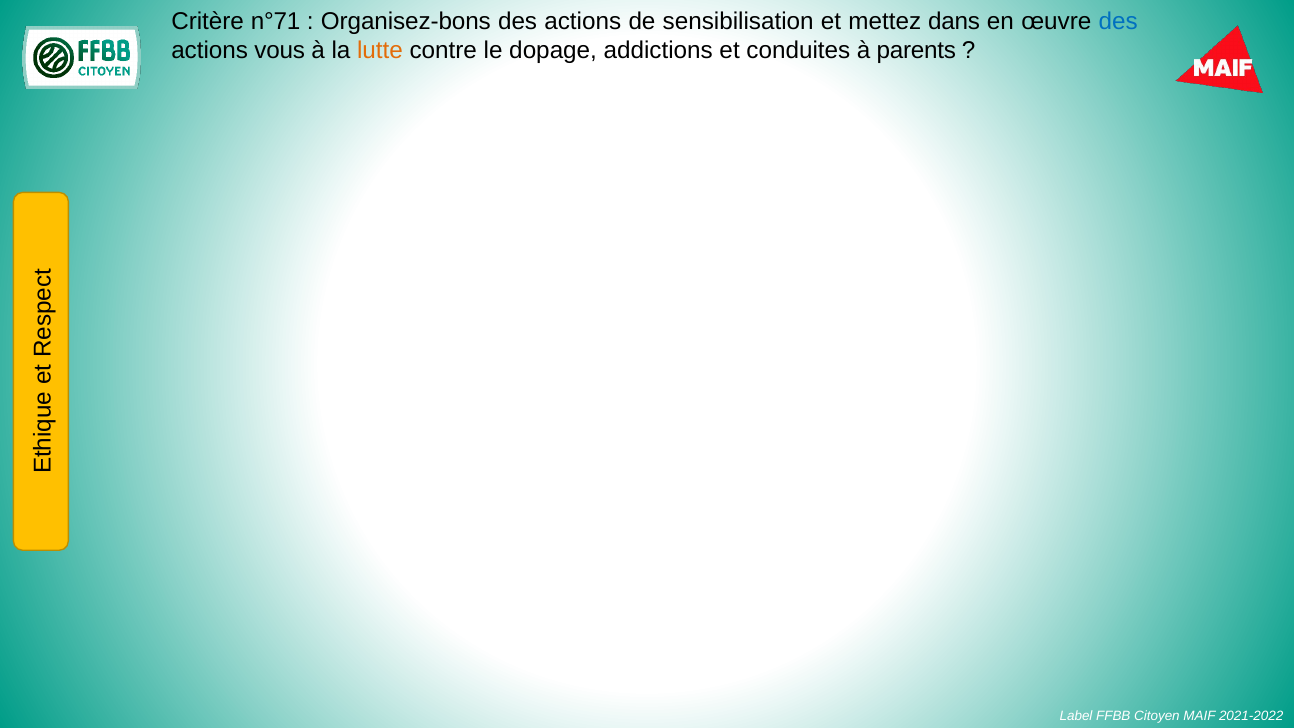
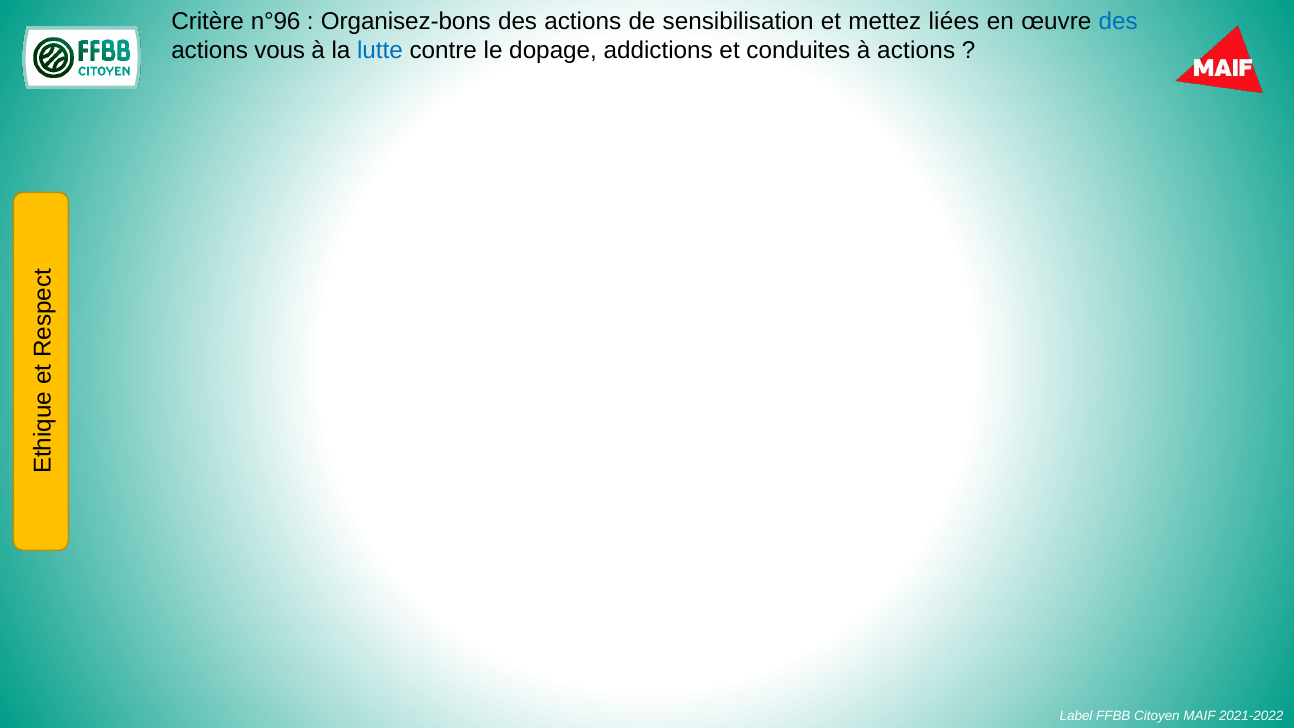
n°71: n°71 -> n°96
dans: dans -> liées
lutte colour: orange -> blue
à parents: parents -> actions
